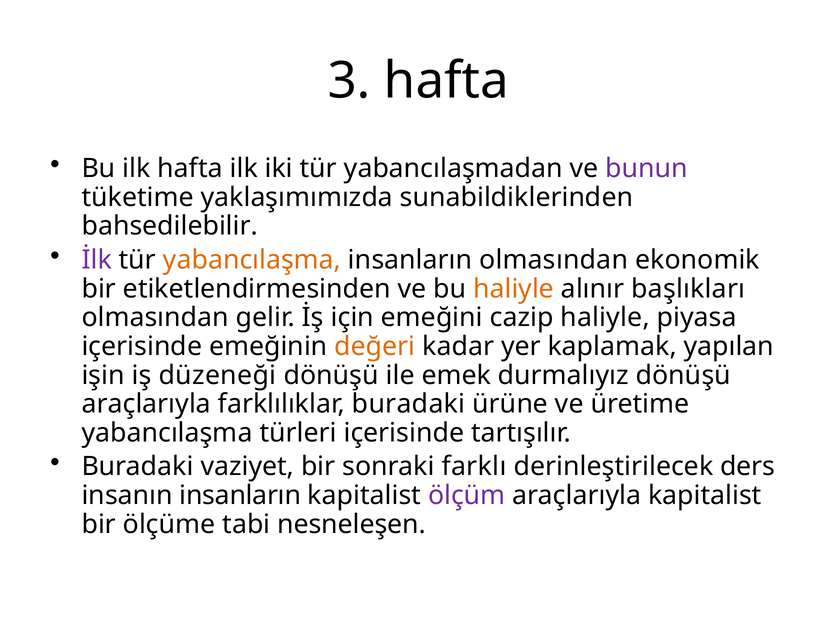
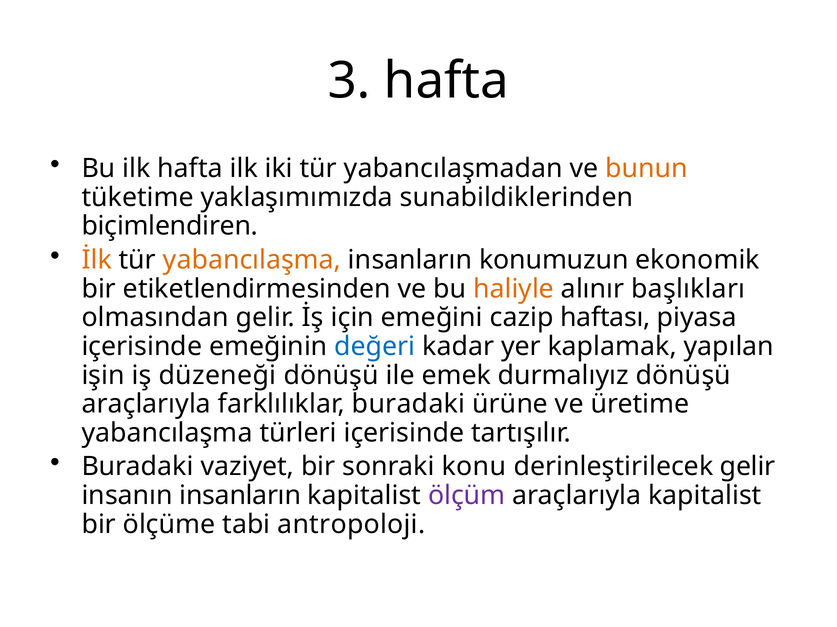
bunun colour: purple -> orange
bahsedilebilir: bahsedilebilir -> biçimlendiren
İlk colour: purple -> orange
insanların olmasından: olmasından -> konumuzun
cazip haliyle: haliyle -> haftası
değeri colour: orange -> blue
farklı: farklı -> konu
derinleştirilecek ders: ders -> gelir
nesneleşen: nesneleşen -> antropoloji
